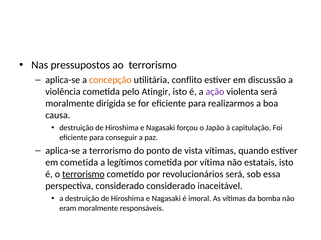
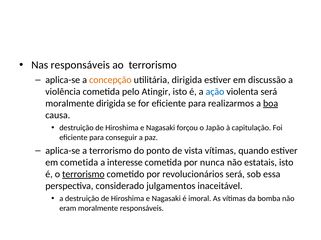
Nas pressupostos: pressupostos -> responsáveis
utilitária conflito: conflito -> dirigida
ação colour: purple -> blue
boa underline: none -> present
legítimos: legítimos -> interesse
vítima: vítima -> nunca
considerado considerado: considerado -> julgamentos
